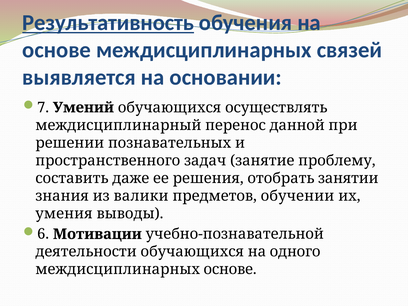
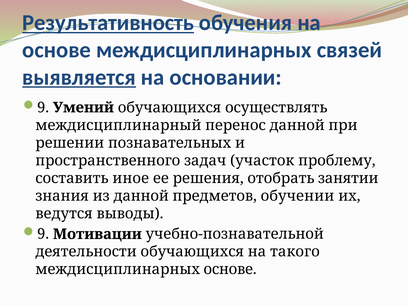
выявляется underline: none -> present
7 at (43, 107): 7 -> 9
занятие: занятие -> участок
даже: даже -> иное
из валики: валики -> данной
умения: умения -> ведутся
6 at (43, 234): 6 -> 9
одного: одного -> такого
